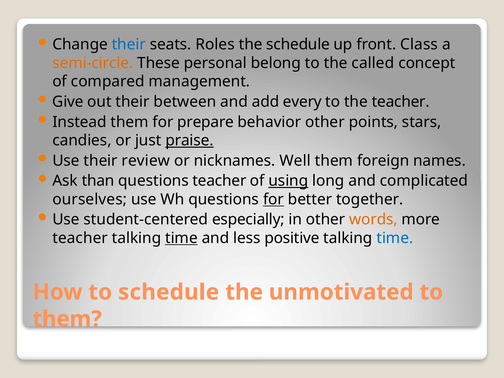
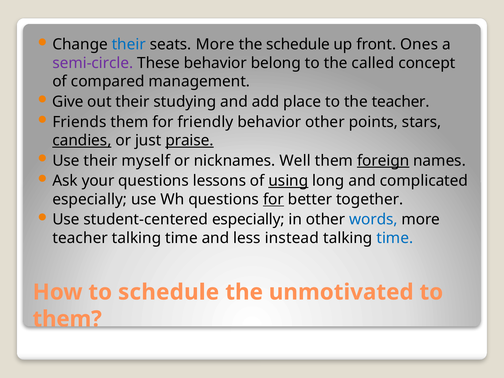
seats Roles: Roles -> More
Class: Class -> Ones
semi-circle colour: orange -> purple
These personal: personal -> behavior
between: between -> studying
every: every -> place
Instead: Instead -> Friends
prepare: prepare -> friendly
candies underline: none -> present
review: review -> myself
foreign underline: none -> present
than: than -> your
questions teacher: teacher -> lessons
ourselves at (90, 199): ourselves -> especially
words colour: orange -> blue
time at (181, 238) underline: present -> none
positive: positive -> instead
